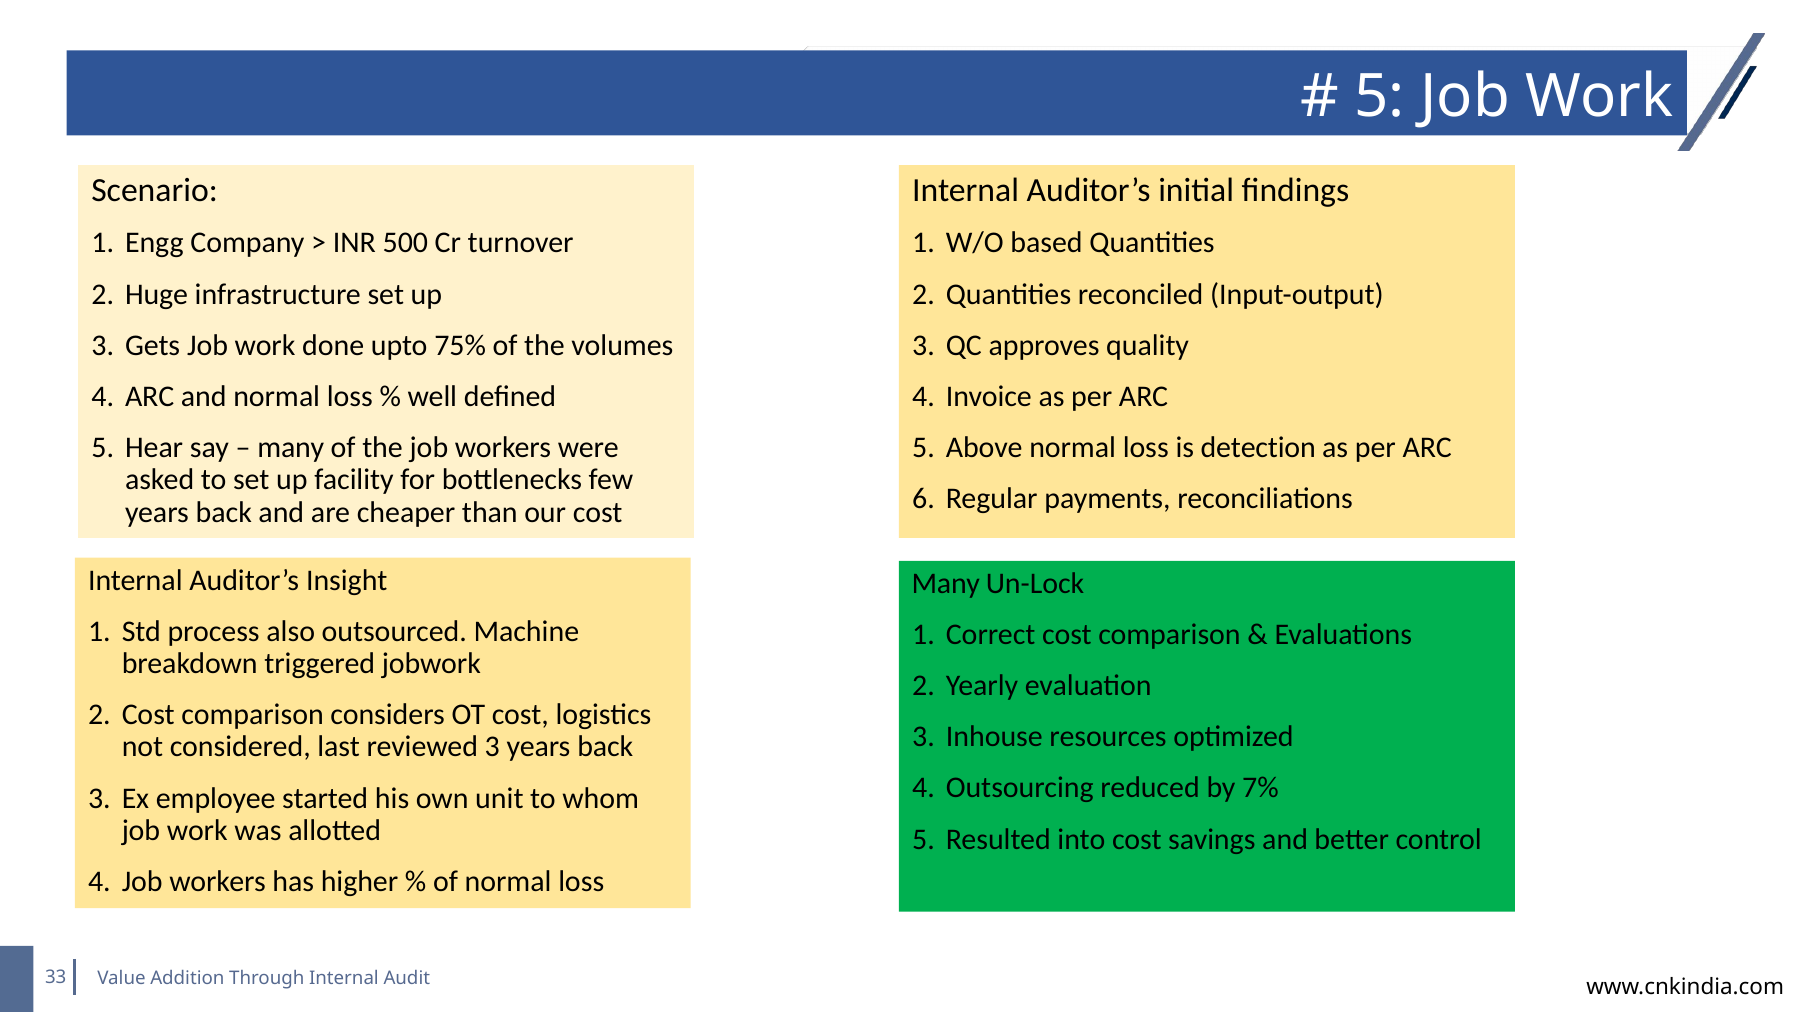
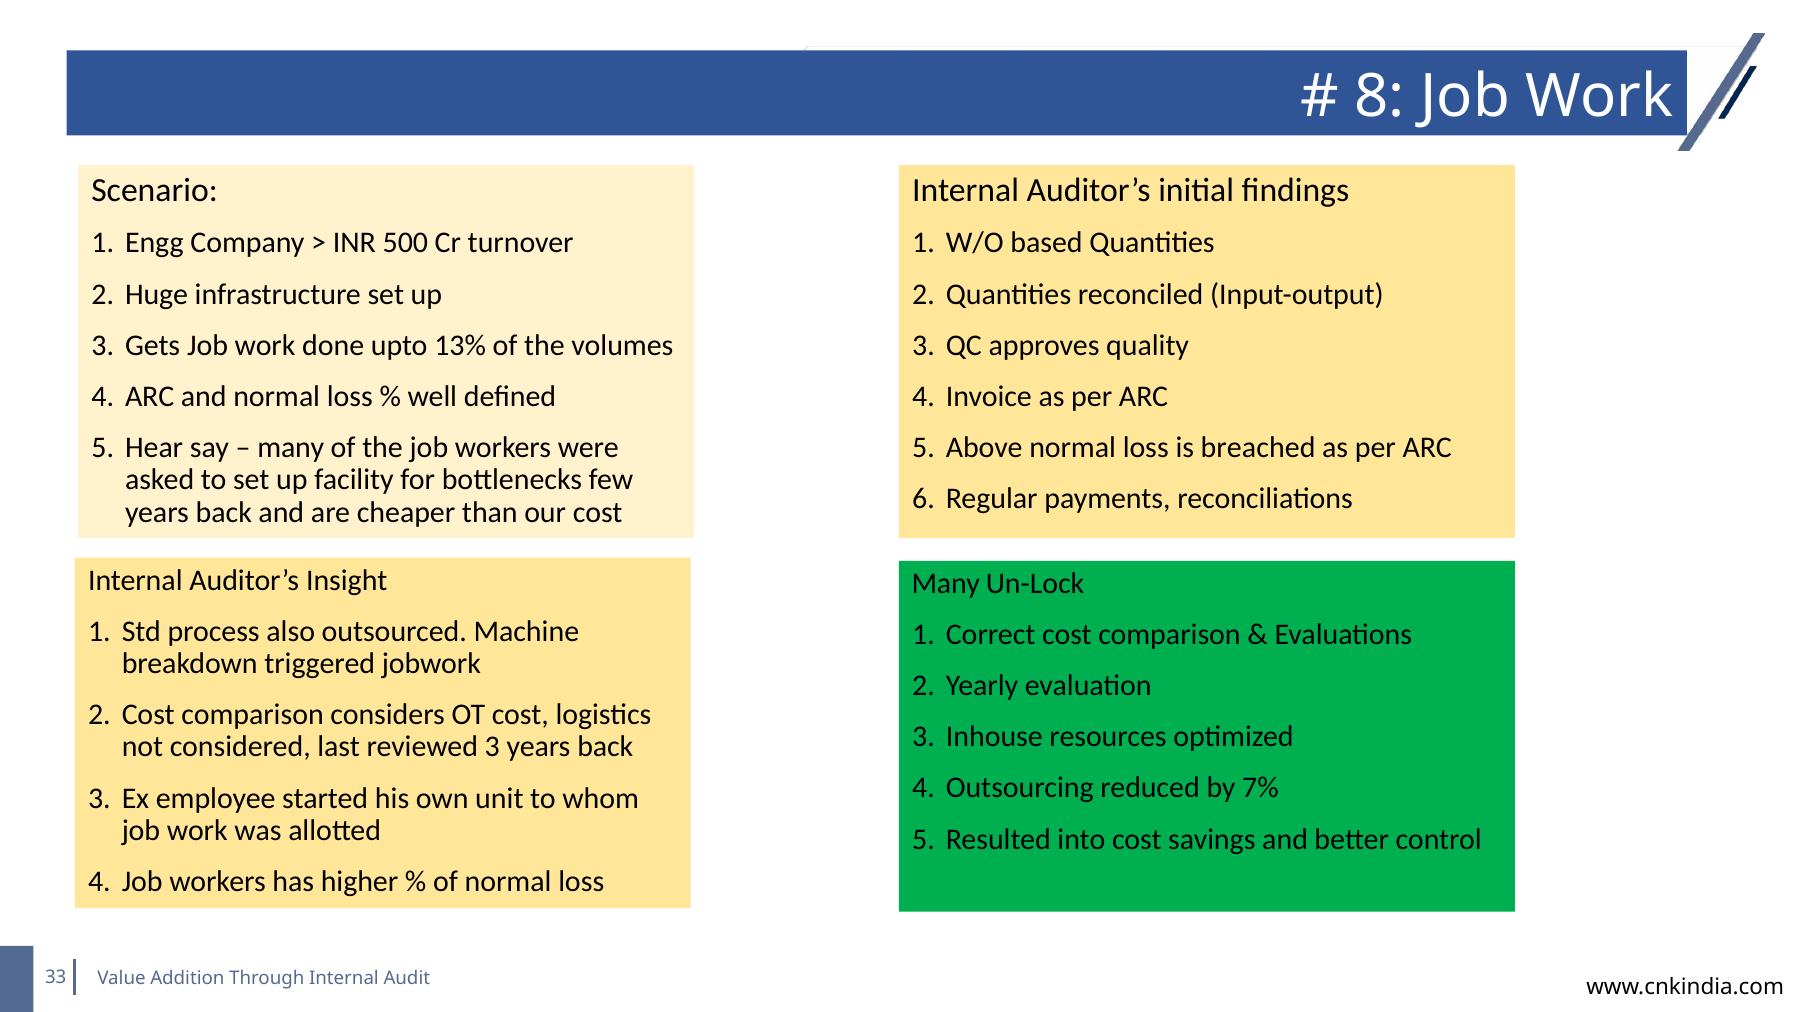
5 at (1380, 97): 5 -> 8
75%: 75% -> 13%
detection: detection -> breached
